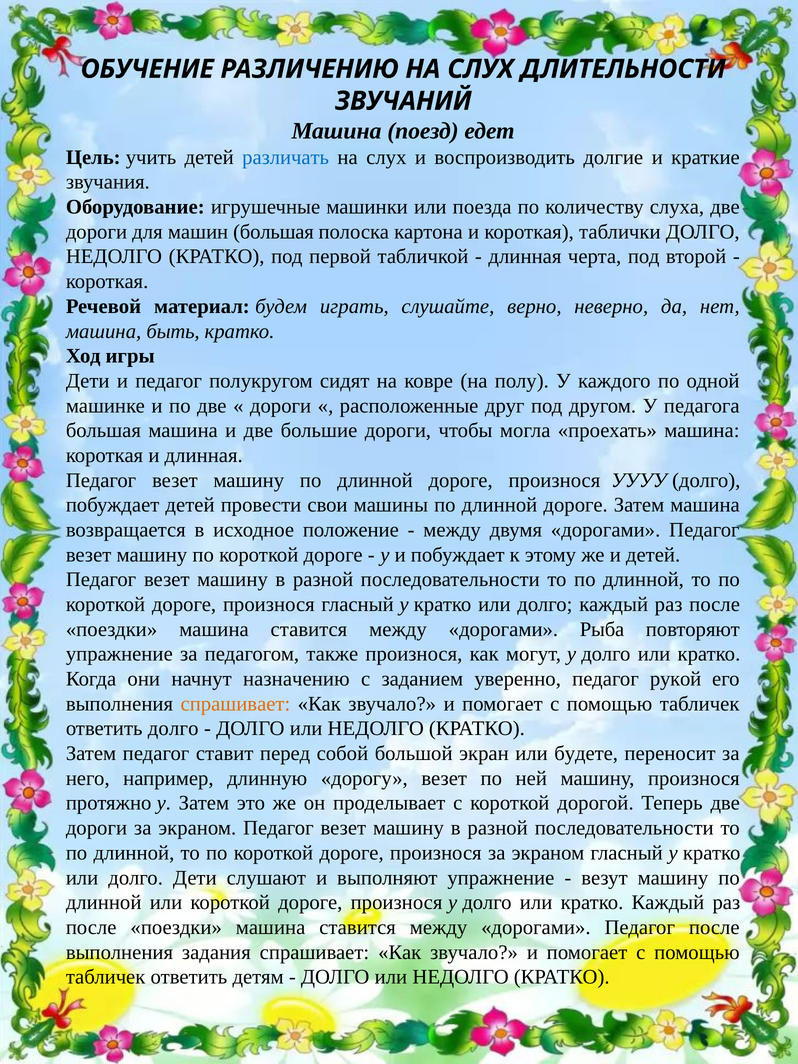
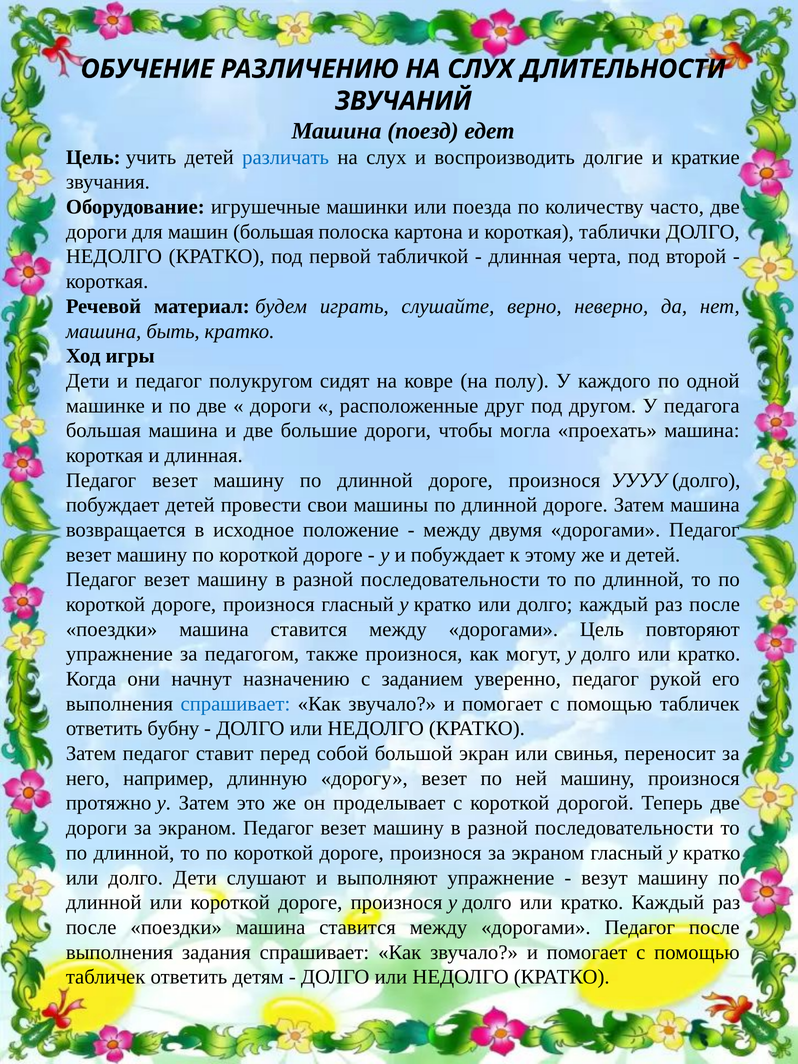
слуха: слуха -> часто
дорогами Рыба: Рыба -> Цель
спрашивает at (235, 704) colour: orange -> blue
ответить долго: долго -> бубну
будете: будете -> свинья
